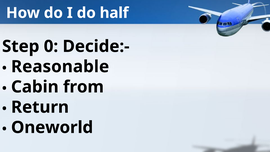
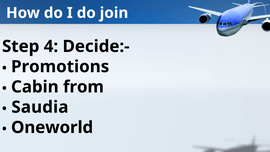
half: half -> join
0: 0 -> 4
Reasonable: Reasonable -> Promotions
Return: Return -> Saudia
